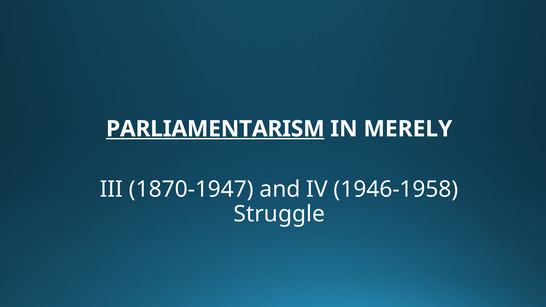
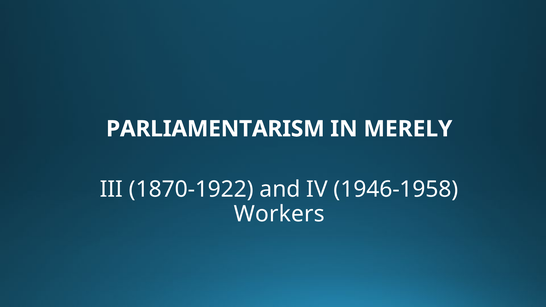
PARLIAMENTARISM underline: present -> none
1870-1947: 1870-1947 -> 1870-1922
Struggle: Struggle -> Workers
